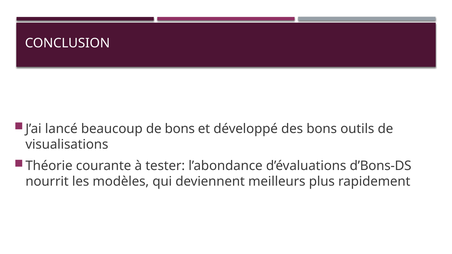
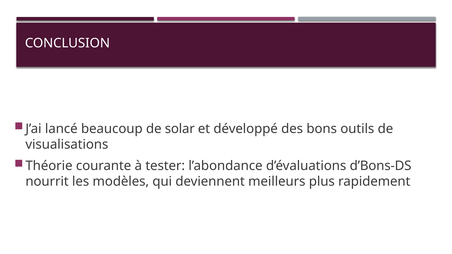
de bons: bons -> solar
